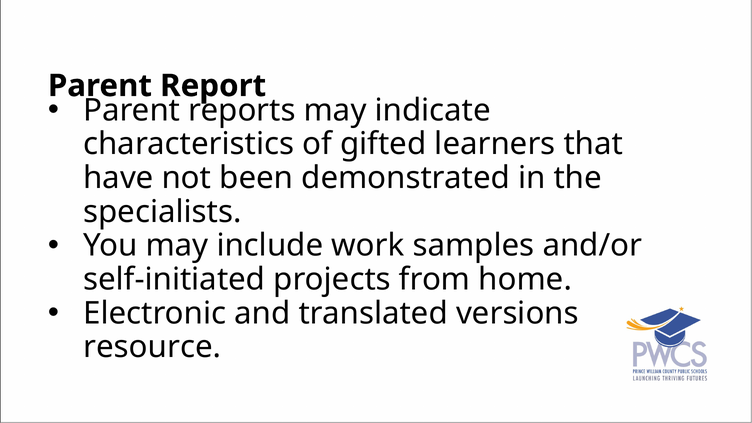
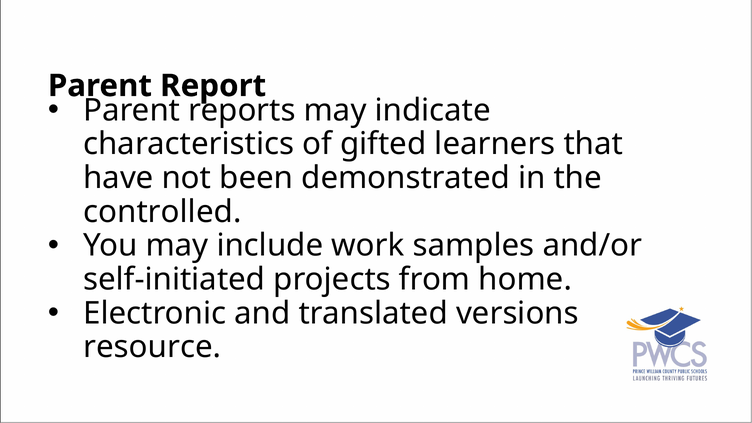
specialists: specialists -> controlled
